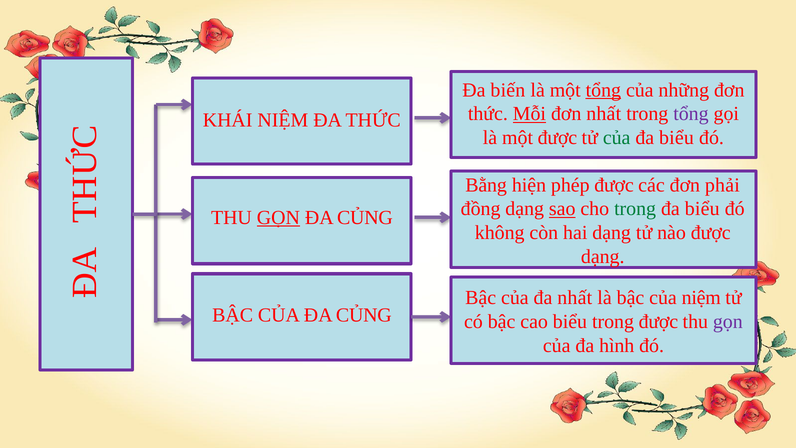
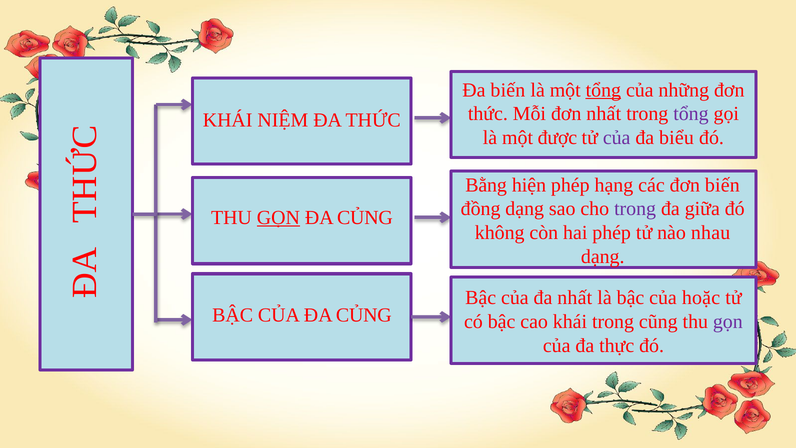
Mỗi underline: present -> none
của at (617, 138) colour: green -> purple
phép được: được -> hạng
đơn phải: phải -> biến
sao underline: present -> none
trong at (635, 209) colour: green -> purple
biểu at (702, 209): biểu -> giữa
hai dạng: dạng -> phép
nào được: được -> nhau
của niệm: niệm -> hoặc
cao biểu: biểu -> khái
trong được: được -> cũng
hình: hình -> thực
